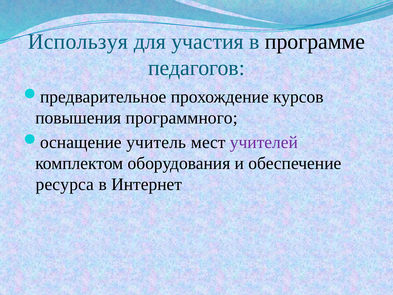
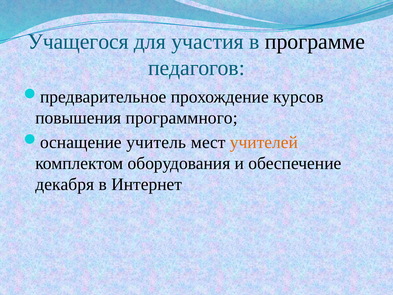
Используя: Используя -> Учащегося
учителей colour: purple -> orange
ресурса: ресурса -> декабря
